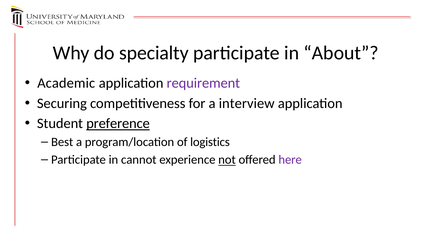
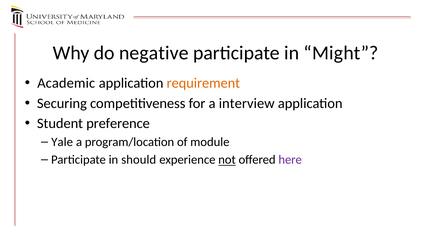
specialty: specialty -> negative
About: About -> Might
requirement colour: purple -> orange
preference underline: present -> none
Best: Best -> Yale
logistics: logistics -> module
cannot: cannot -> should
